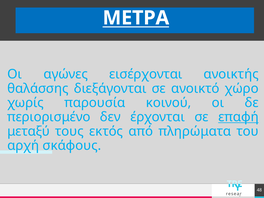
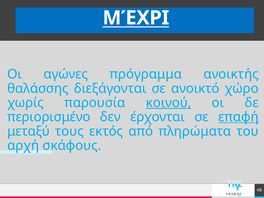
ΜΕΤΡΑ: ΜΕΤΡΑ -> ΜΈΧΡΙ
εισέρχονται: εισέρχονται -> πρόγραμμα
κοινού underline: none -> present
